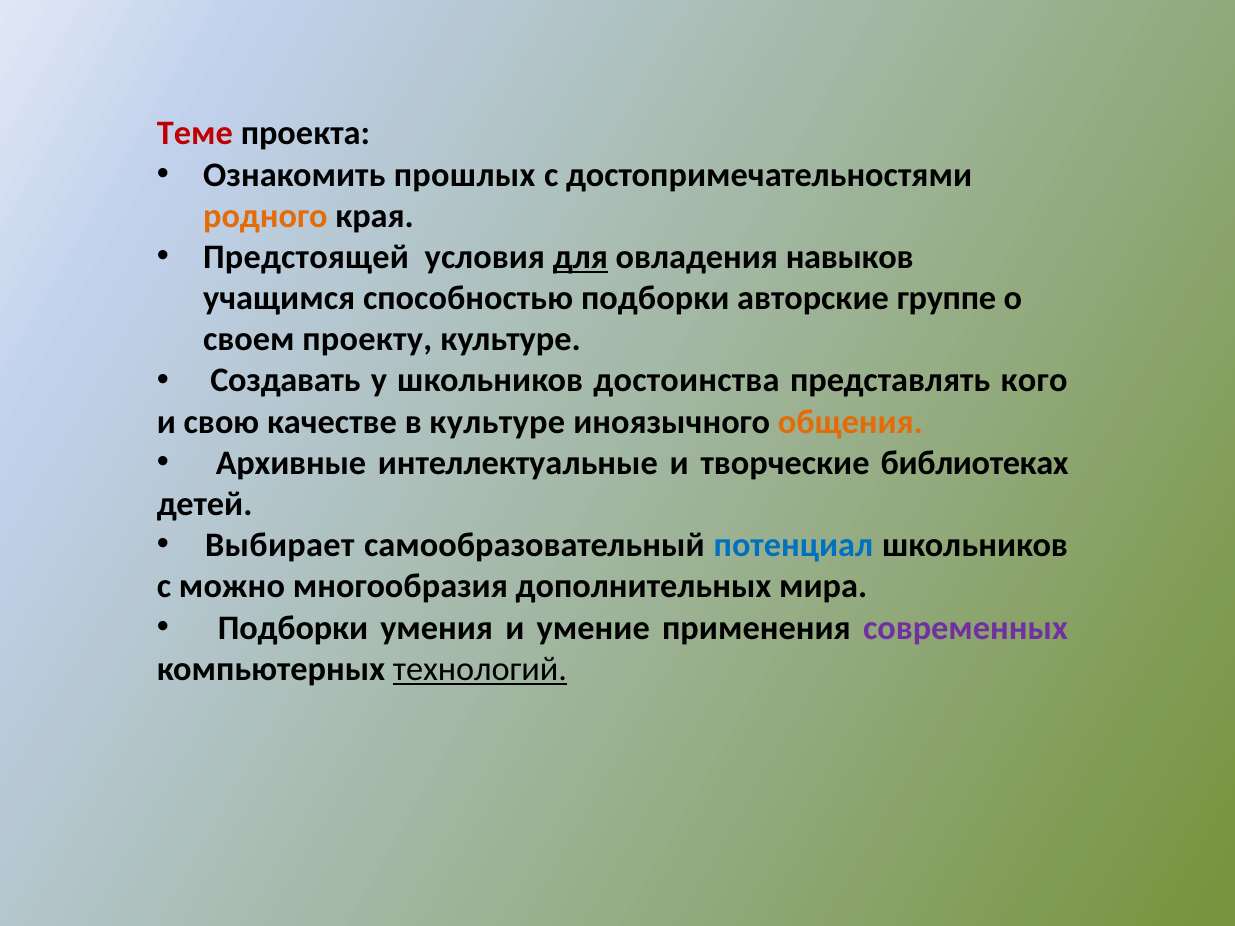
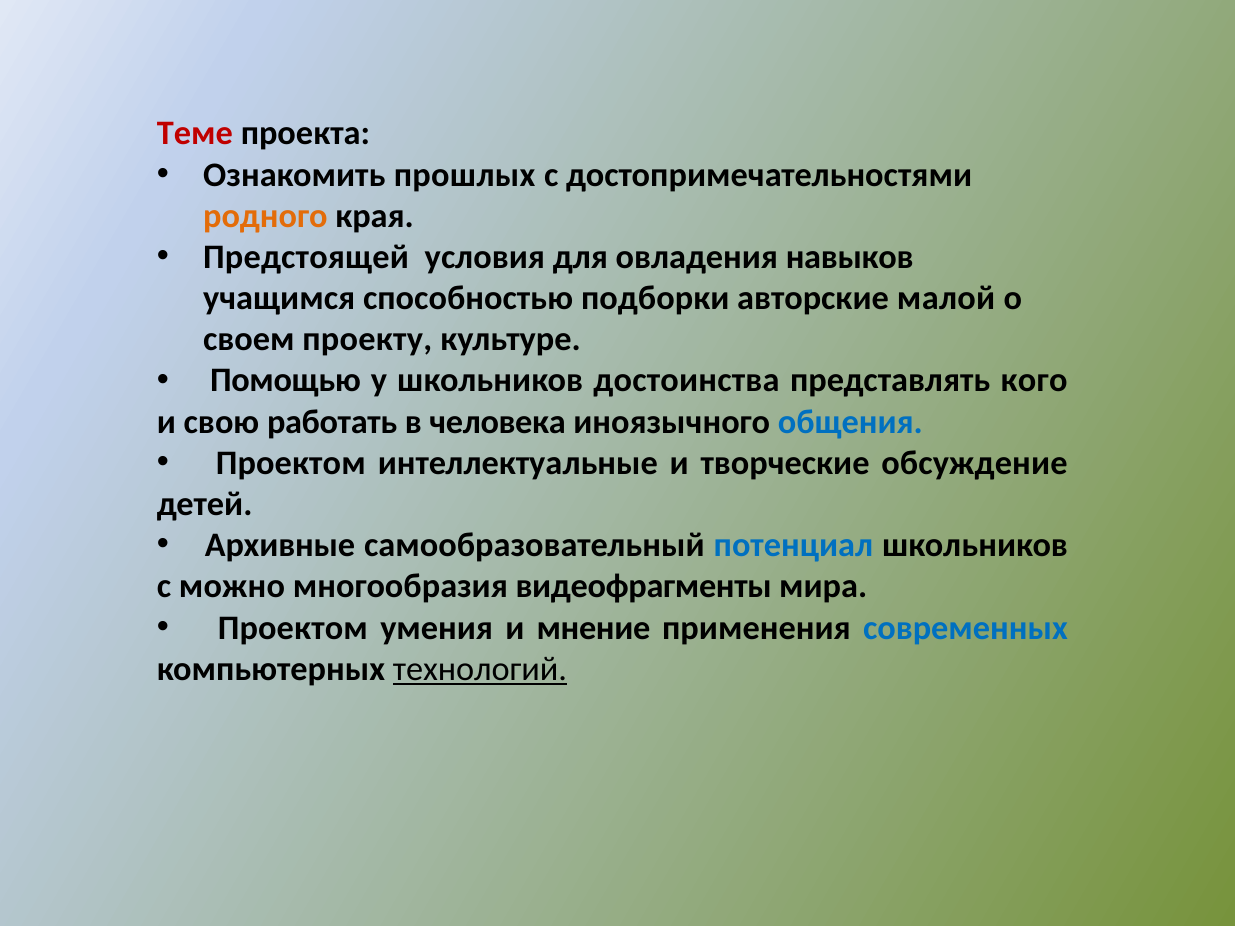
для underline: present -> none
группе: группе -> малой
Создавать: Создавать -> Помощью
качестве: качестве -> работать
в культуре: культуре -> человека
общения colour: orange -> blue
Архивные at (291, 463): Архивные -> Проектом
библиотеках: библиотеках -> обсуждение
Выбирает: Выбирает -> Архивные
дополнительных: дополнительных -> видеофрагменты
Подборки at (293, 628): Подборки -> Проектом
умение: умение -> мнение
современных colour: purple -> blue
